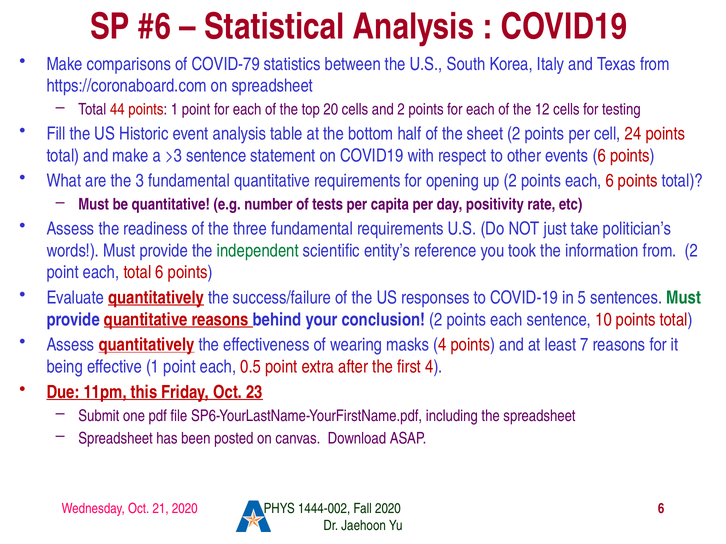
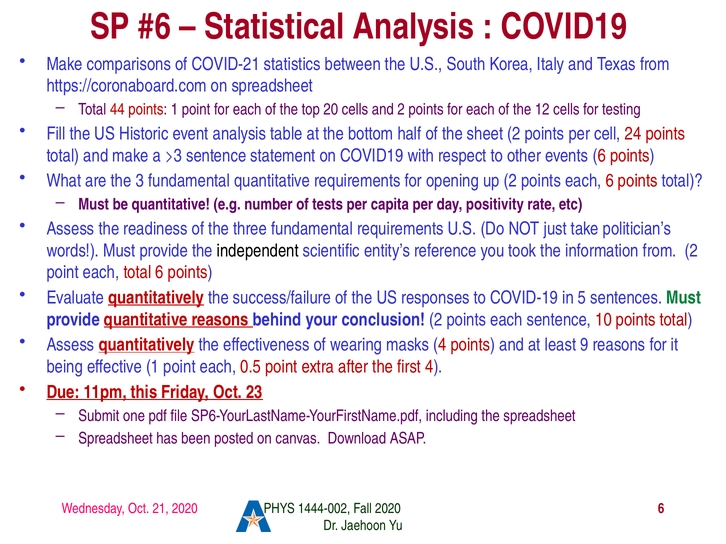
COVID-79: COVID-79 -> COVID-21
independent colour: green -> black
7: 7 -> 9
